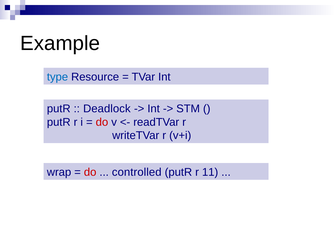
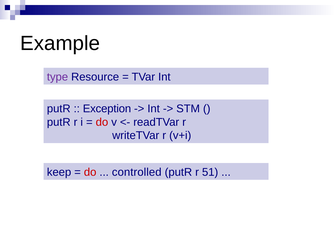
type colour: blue -> purple
Deadlock: Deadlock -> Exception
wrap: wrap -> keep
11: 11 -> 51
